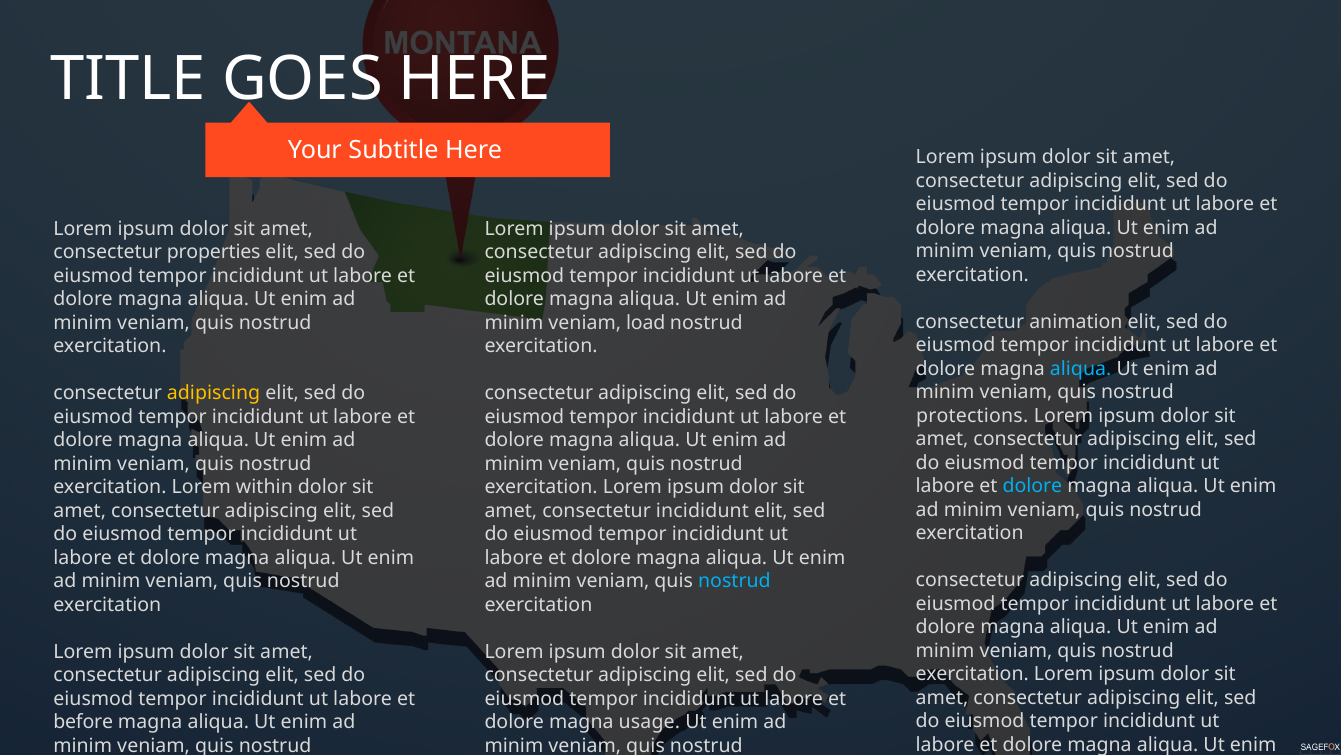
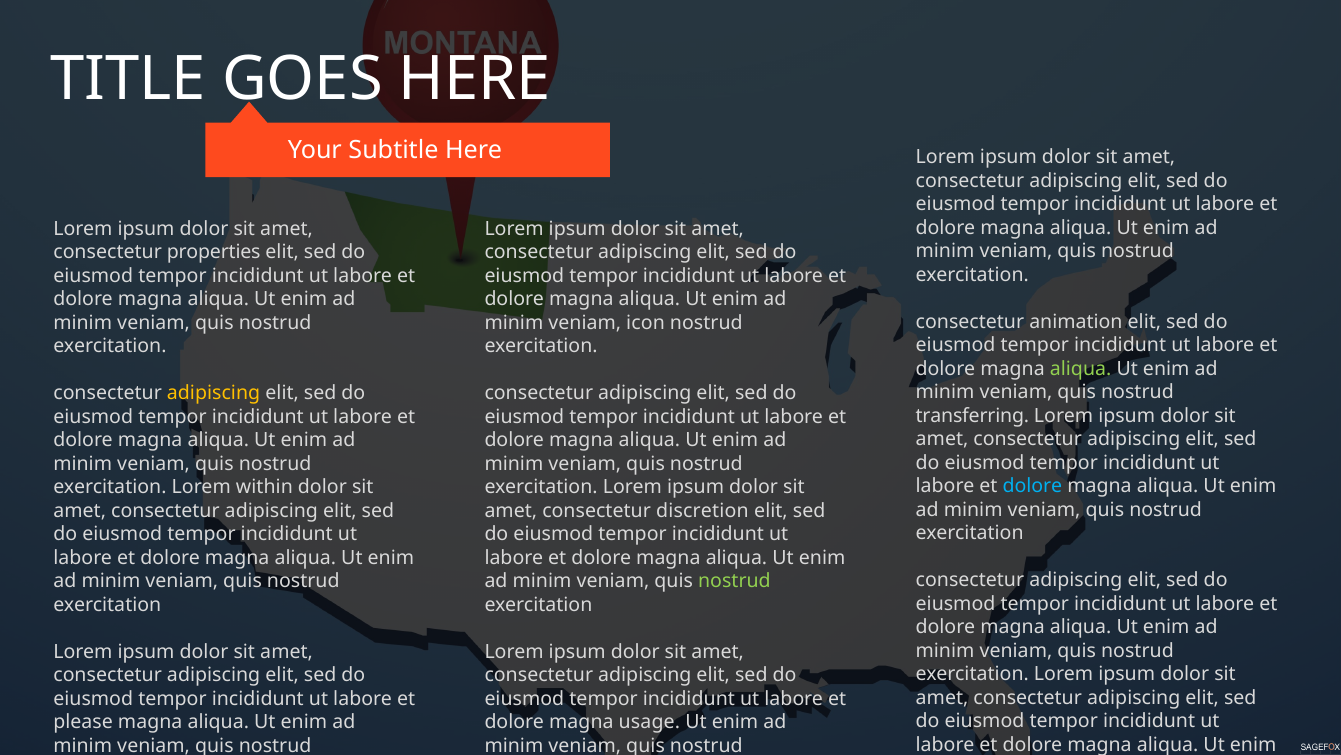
load: load -> icon
aliqua at (1081, 369) colour: light blue -> light green
protections: protections -> transferring
consectetur incididunt: incididunt -> discretion
nostrud at (734, 581) colour: light blue -> light green
before: before -> please
